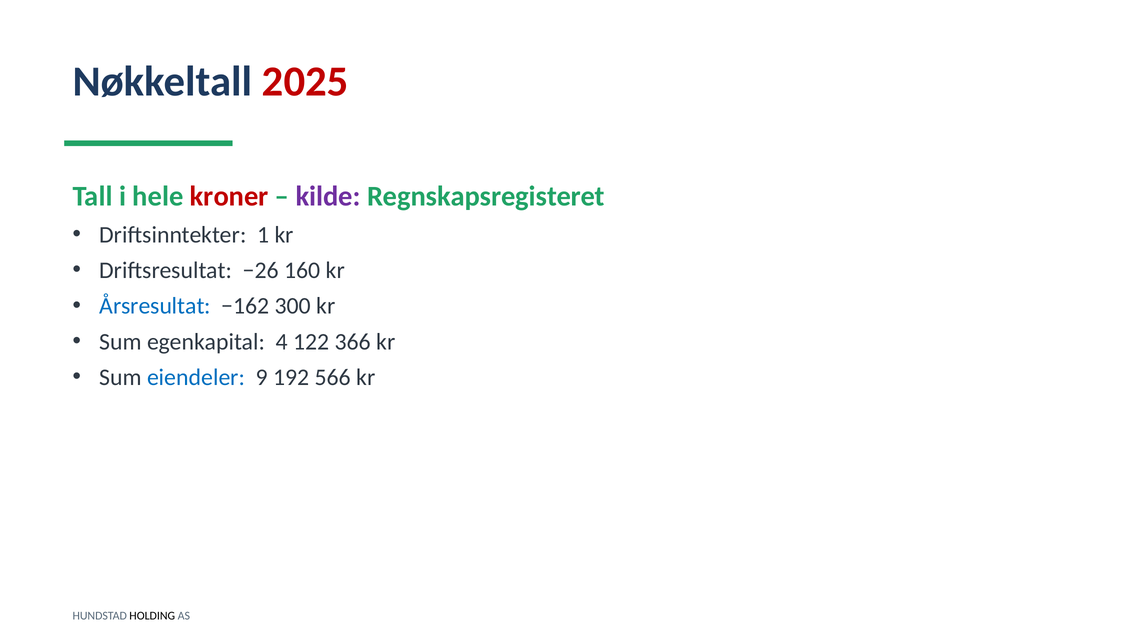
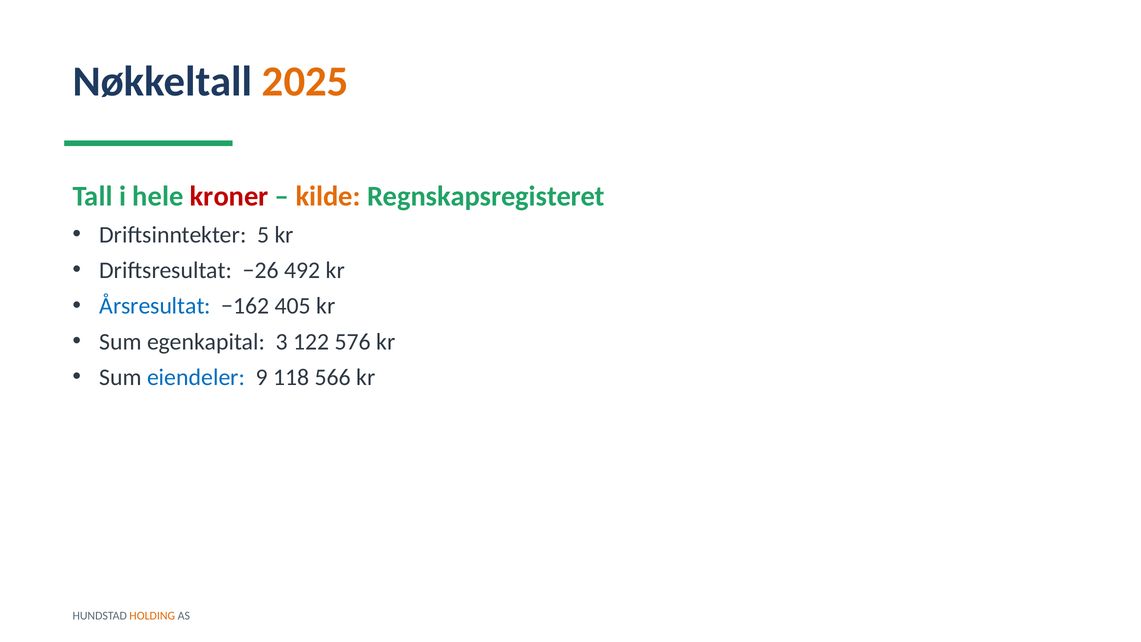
2025 colour: red -> orange
kilde colour: purple -> orange
1: 1 -> 5
160: 160 -> 492
300: 300 -> 405
4: 4 -> 3
366: 366 -> 576
192: 192 -> 118
HOLDING colour: black -> orange
